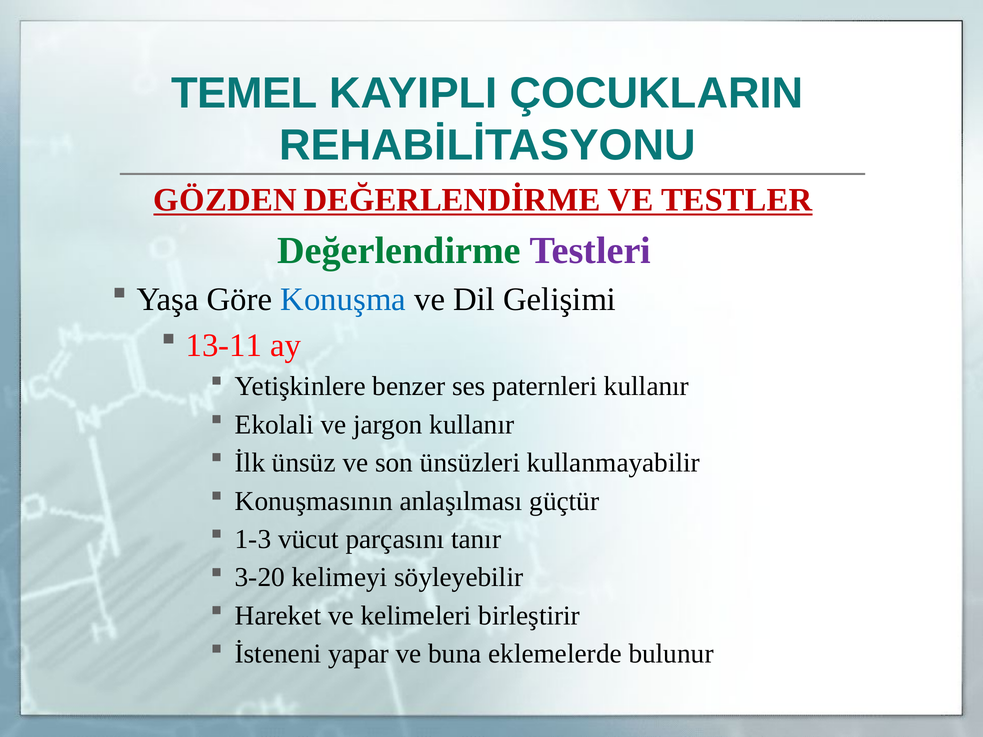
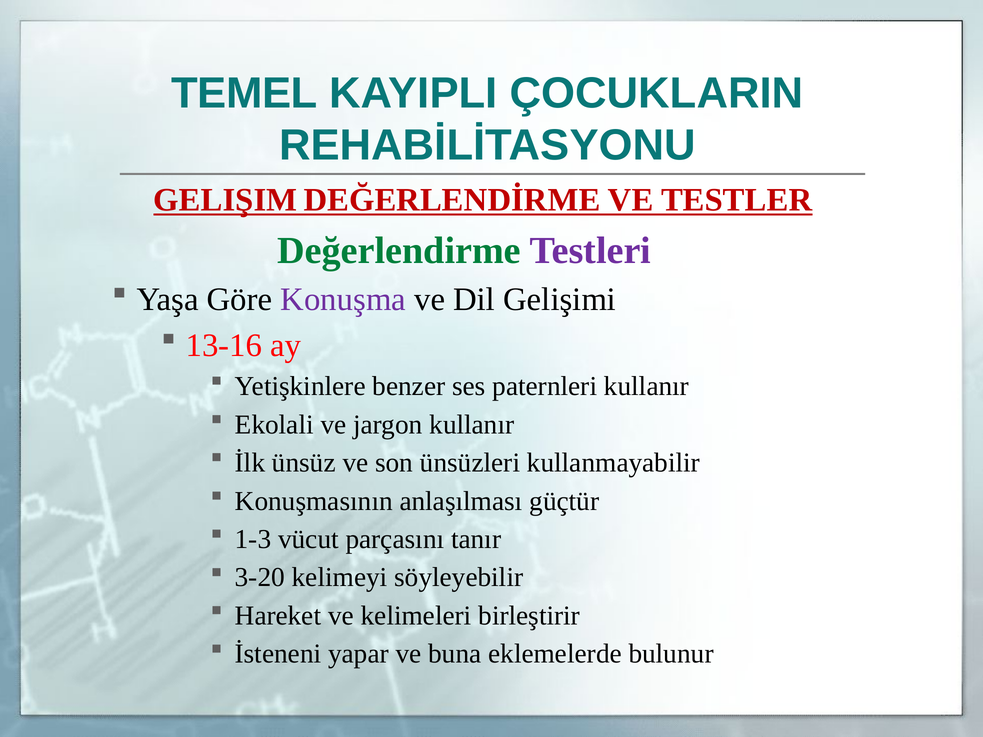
GÖZDEN: GÖZDEN -> GELIŞIM
Konuşma colour: blue -> purple
13-11: 13-11 -> 13-16
